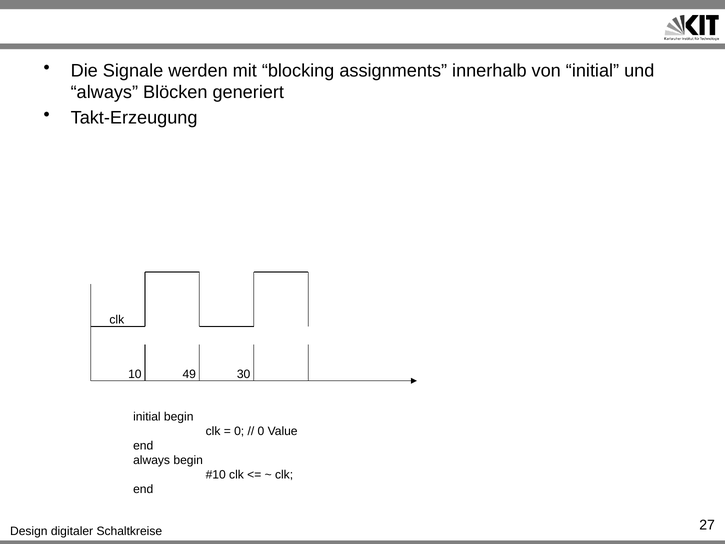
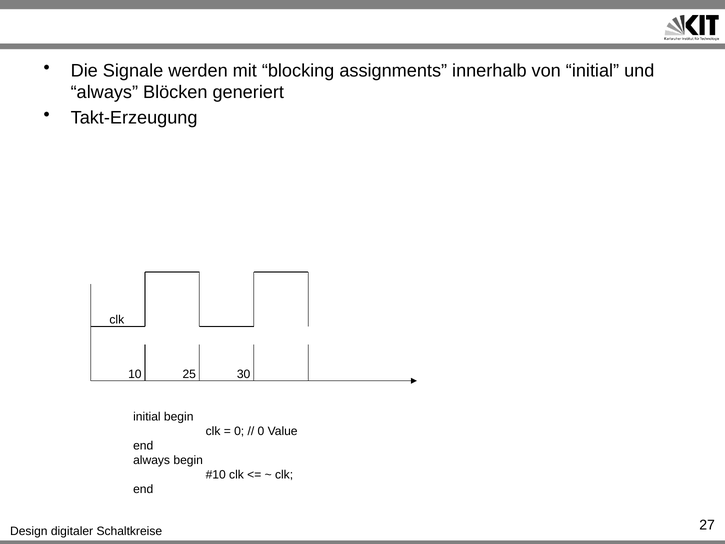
49: 49 -> 25
